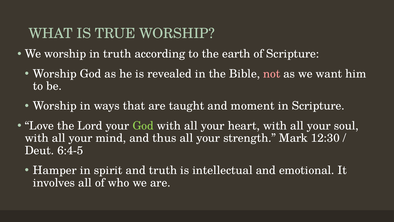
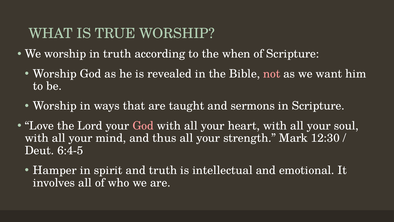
earth: earth -> when
moment: moment -> sermons
God at (143, 126) colour: light green -> pink
